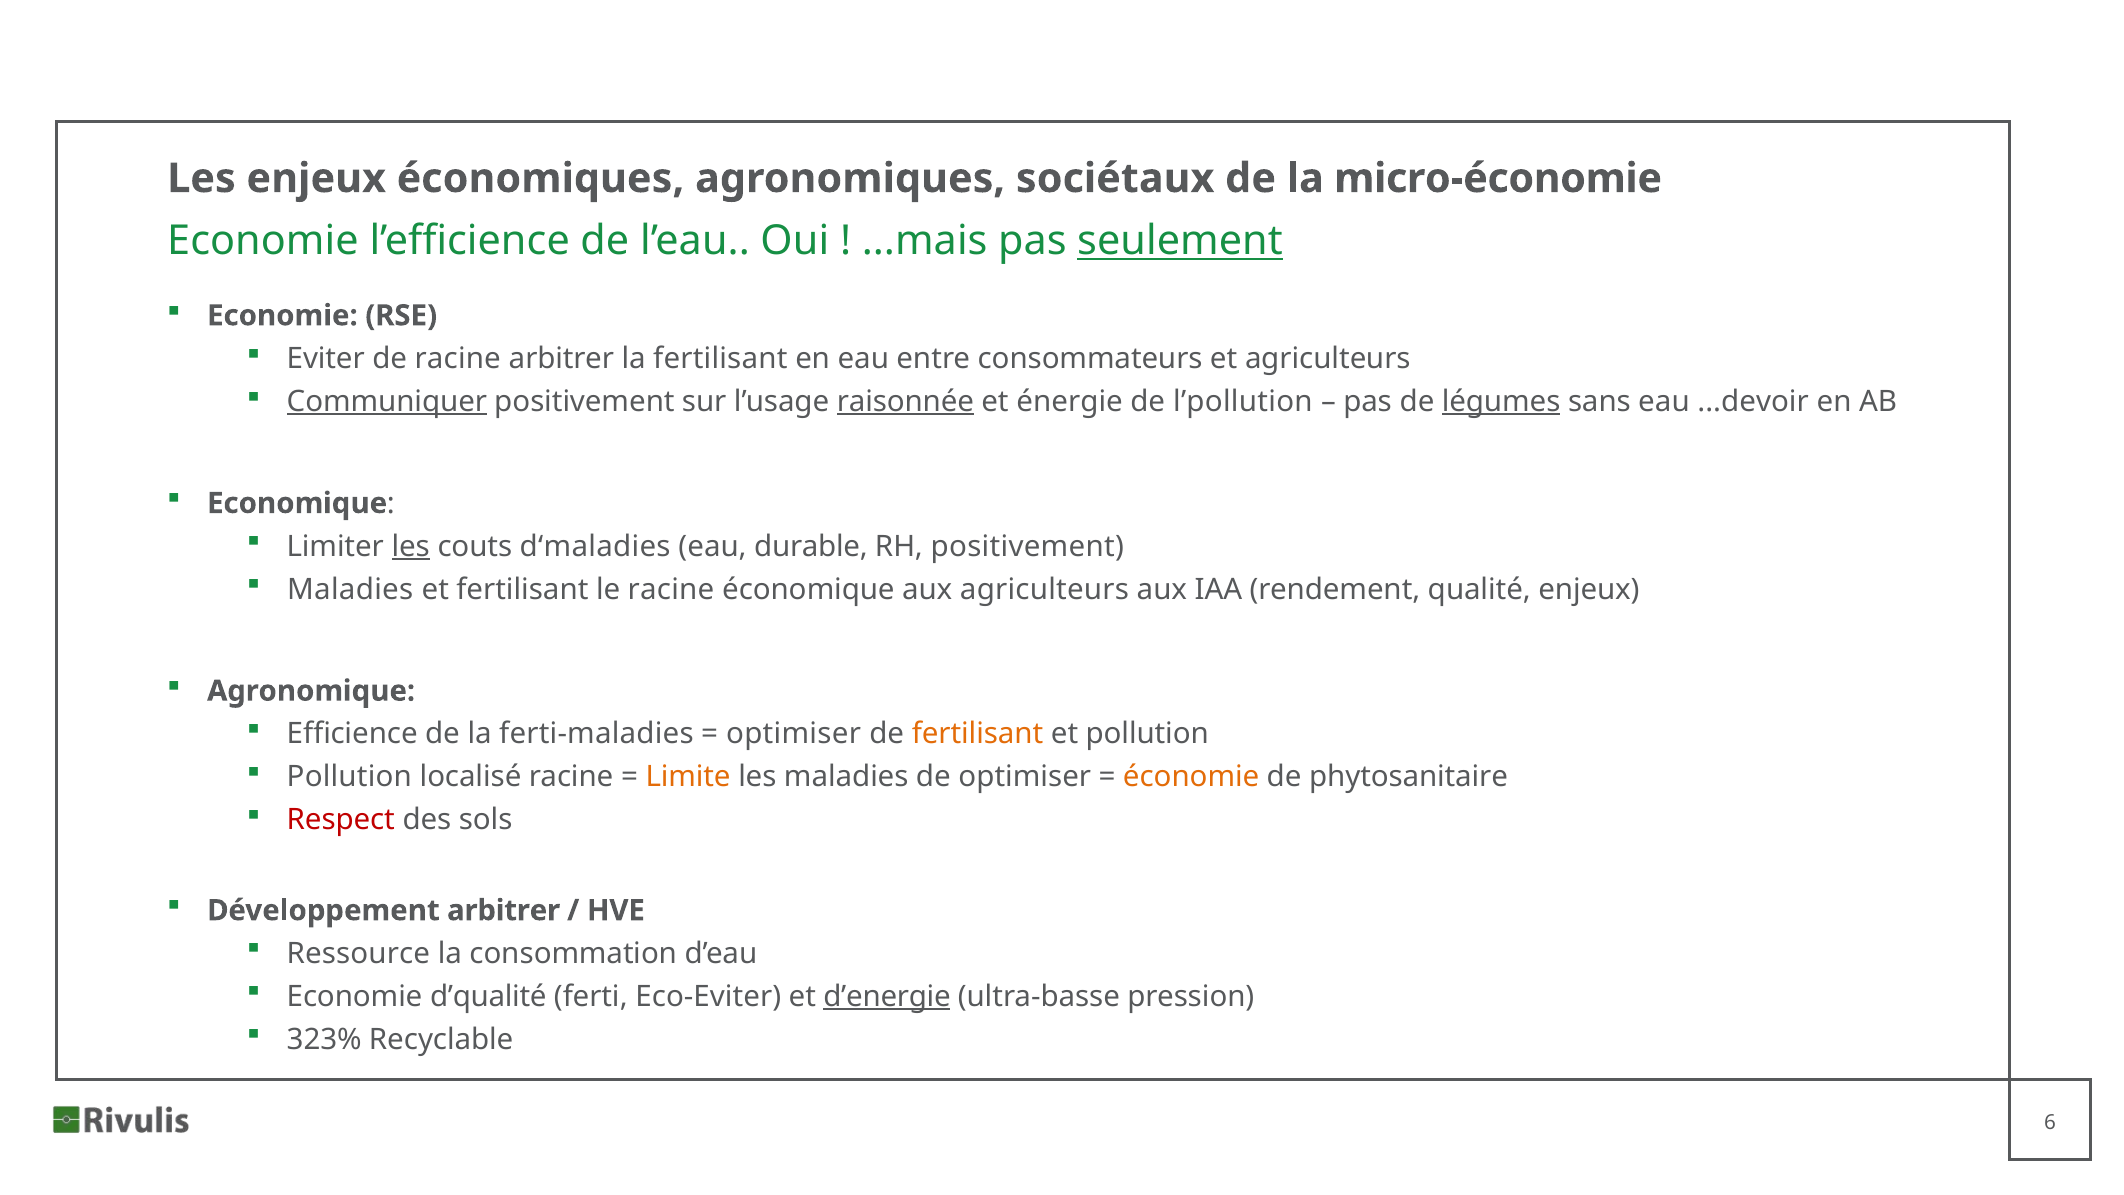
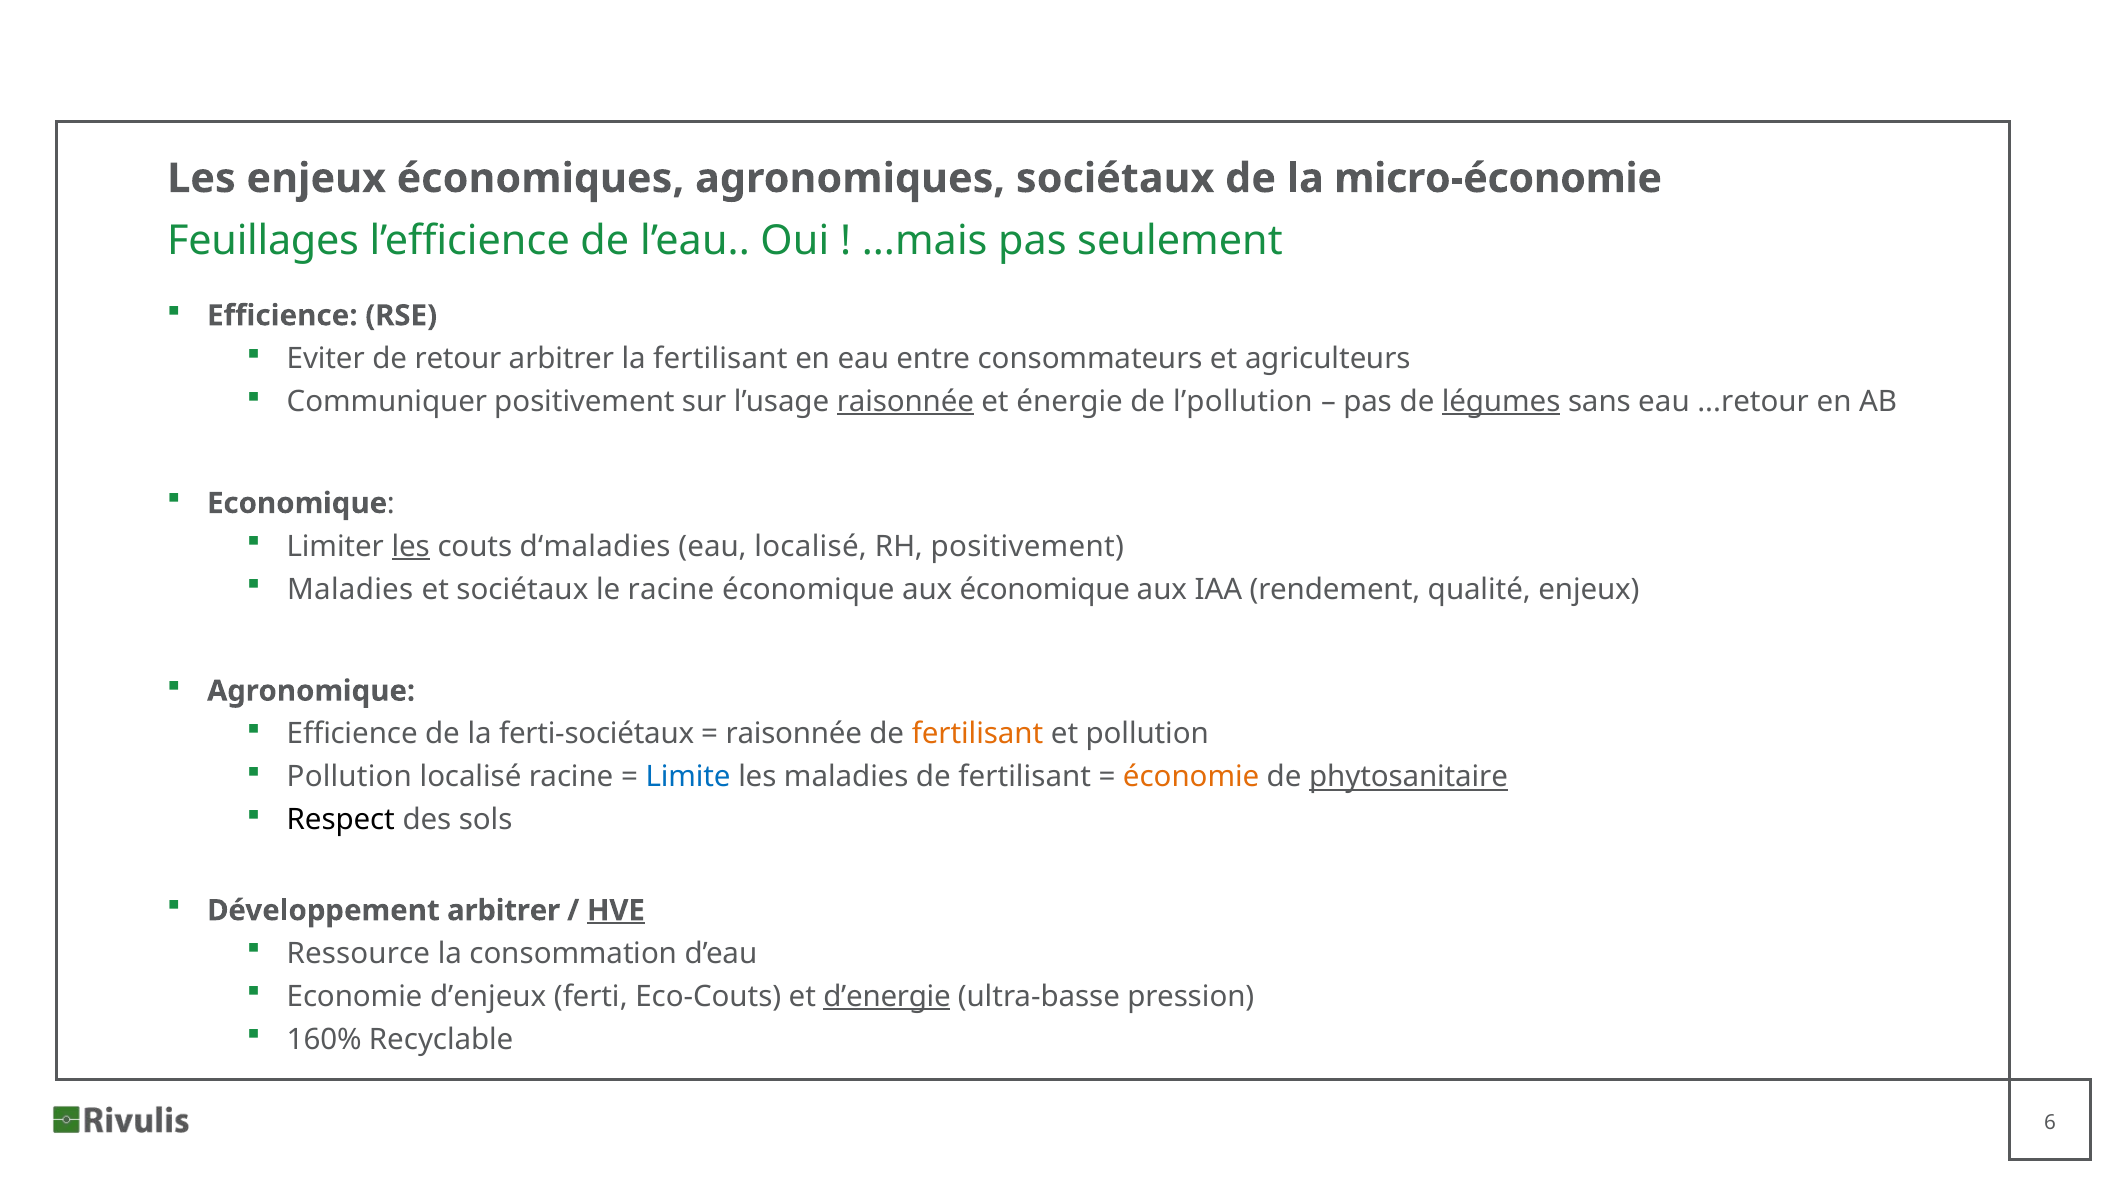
Economie at (263, 241): Economie -> Feuillages
seulement underline: present -> none
Economie at (282, 316): Economie -> Efficience
de racine: racine -> retour
Communiquer underline: present -> none
...devoir: ...devoir -> ...retour
eau durable: durable -> localisé
et fertilisant: fertilisant -> sociétaux
aux agriculteurs: agriculteurs -> économique
ferti-maladies: ferti-maladies -> ferti-sociétaux
optimiser at (794, 734): optimiser -> raisonnée
Limite colour: orange -> blue
maladies de optimiser: optimiser -> fertilisant
phytosanitaire underline: none -> present
Respect colour: red -> black
HVE underline: none -> present
d’qualité: d’qualité -> d’enjeux
Eco-Eviter: Eco-Eviter -> Eco-Couts
323%: 323% -> 160%
